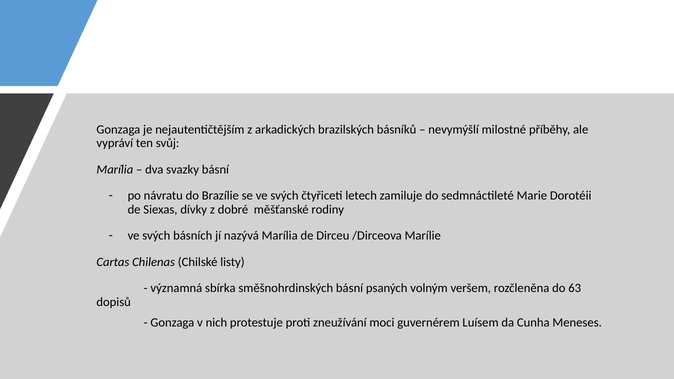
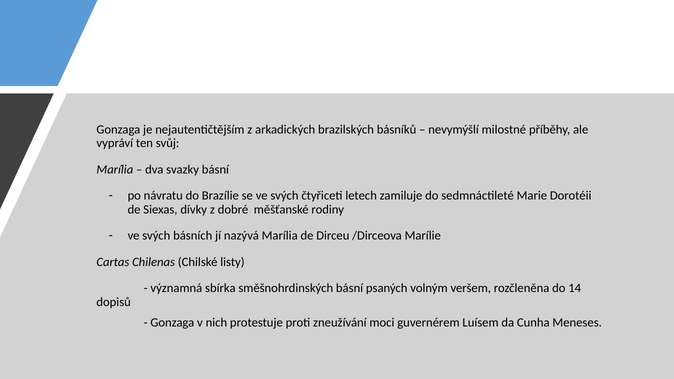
63: 63 -> 14
